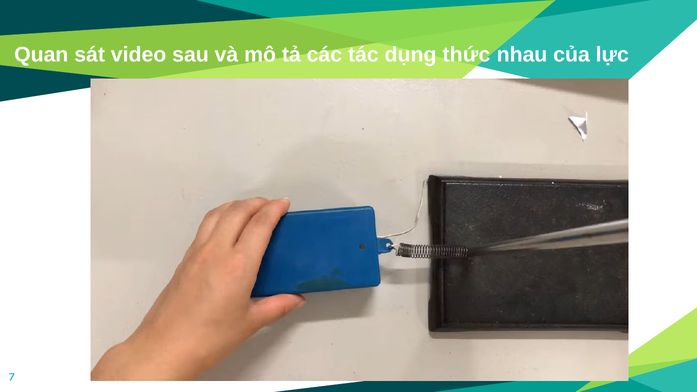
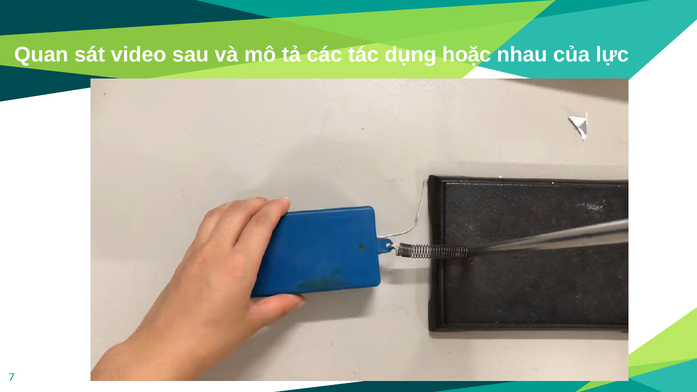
thức: thức -> hoặc
